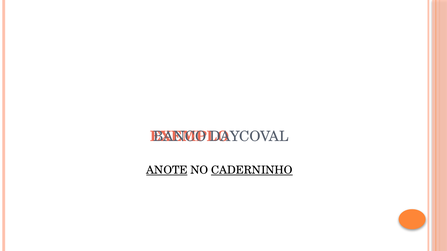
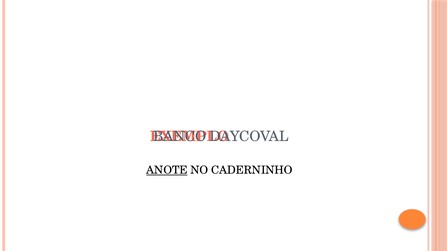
CADERNINHO underline: present -> none
